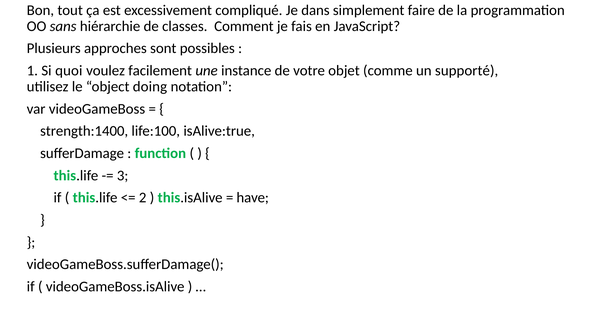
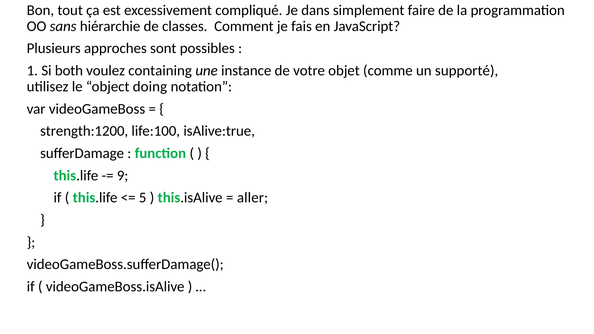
quoi: quoi -> both
facilement: facilement -> containing
strength:1400: strength:1400 -> strength:1200
3: 3 -> 9
2: 2 -> 5
have: have -> aller
